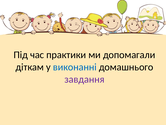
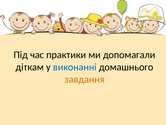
завдання colour: purple -> orange
